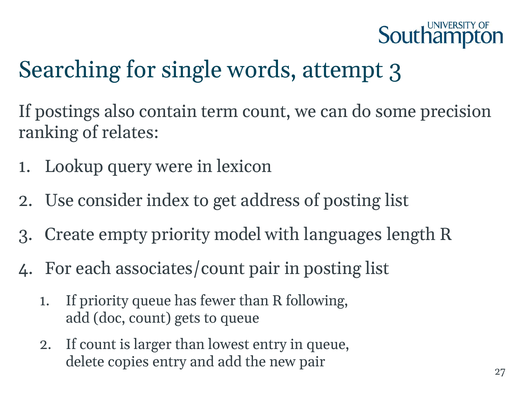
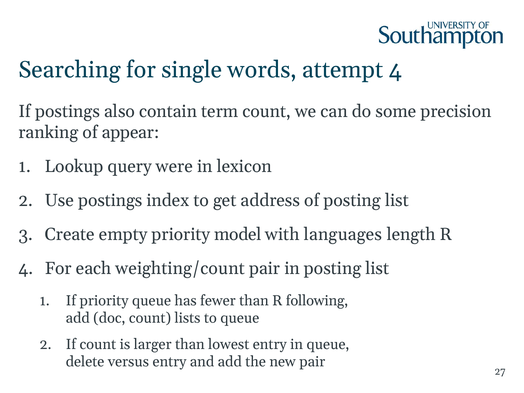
attempt 3: 3 -> 4
relates: relates -> appear
Use consider: consider -> postings
associates/count: associates/count -> weighting/count
gets: gets -> lists
copies: copies -> versus
